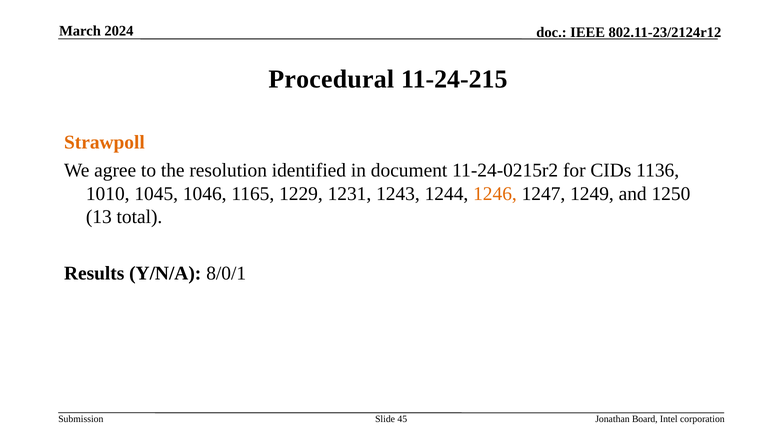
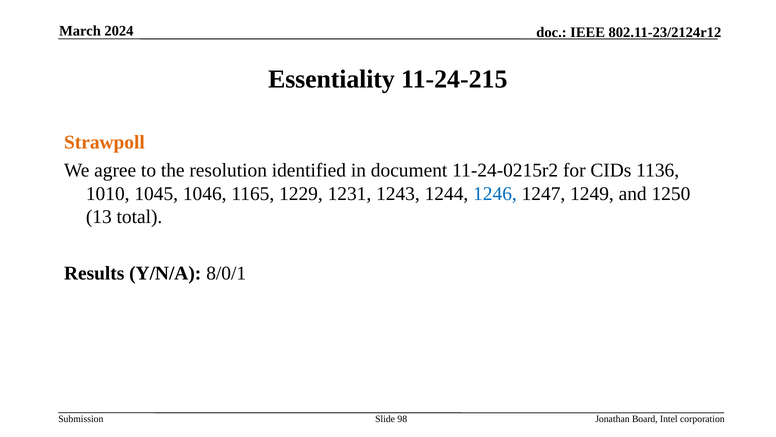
Procedural: Procedural -> Essentiality
1246 colour: orange -> blue
45: 45 -> 98
